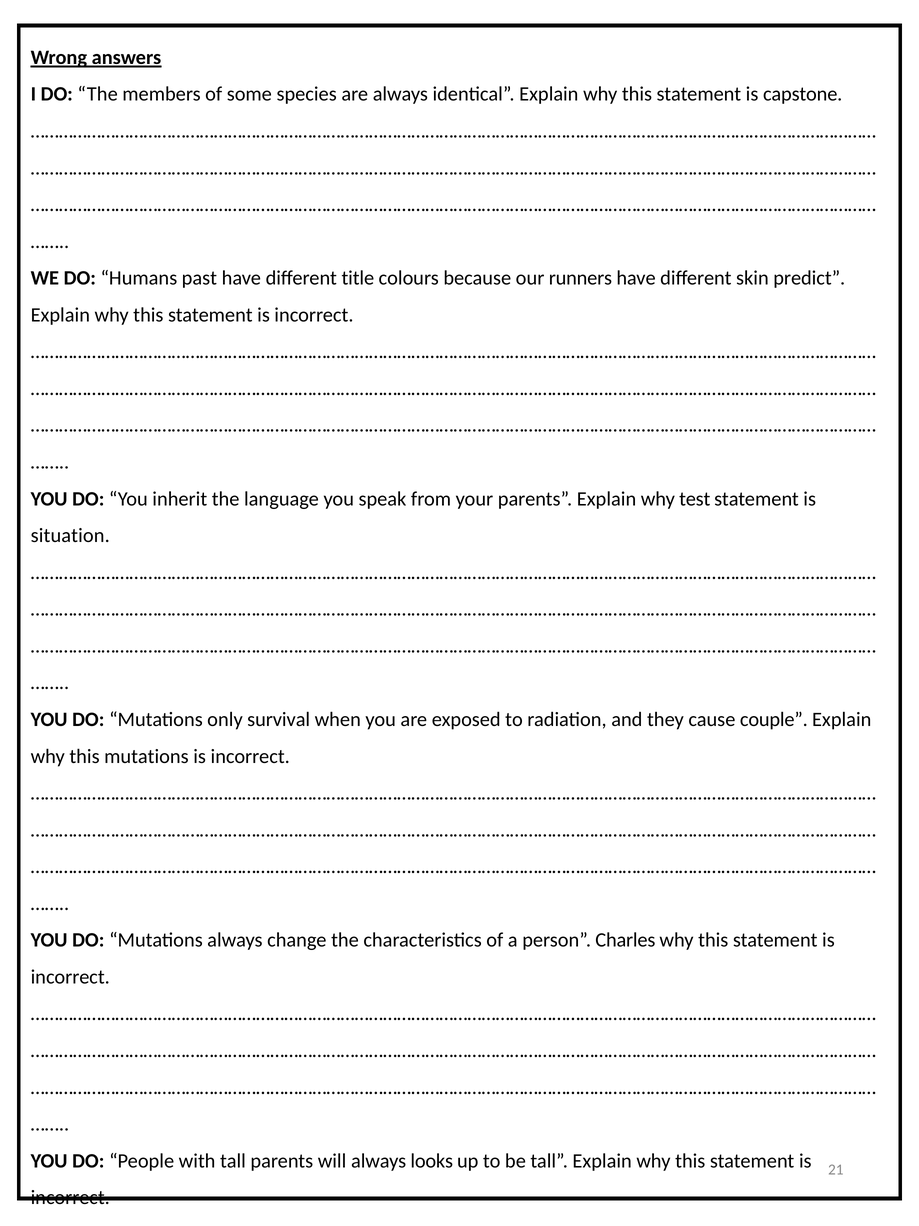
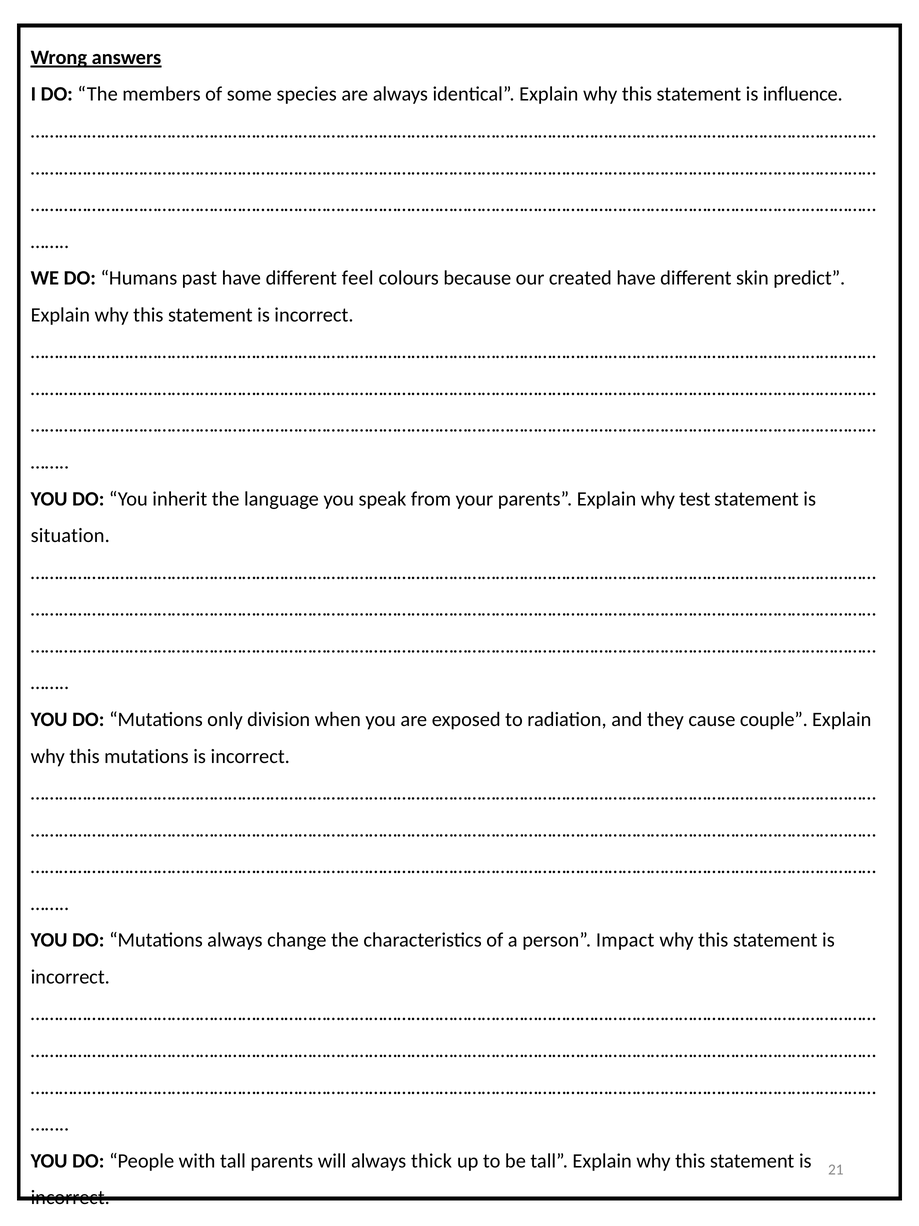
capstone: capstone -> influence
title: title -> feel
runners: runners -> created
survival: survival -> division
Charles: Charles -> Impact
looks: looks -> thick
